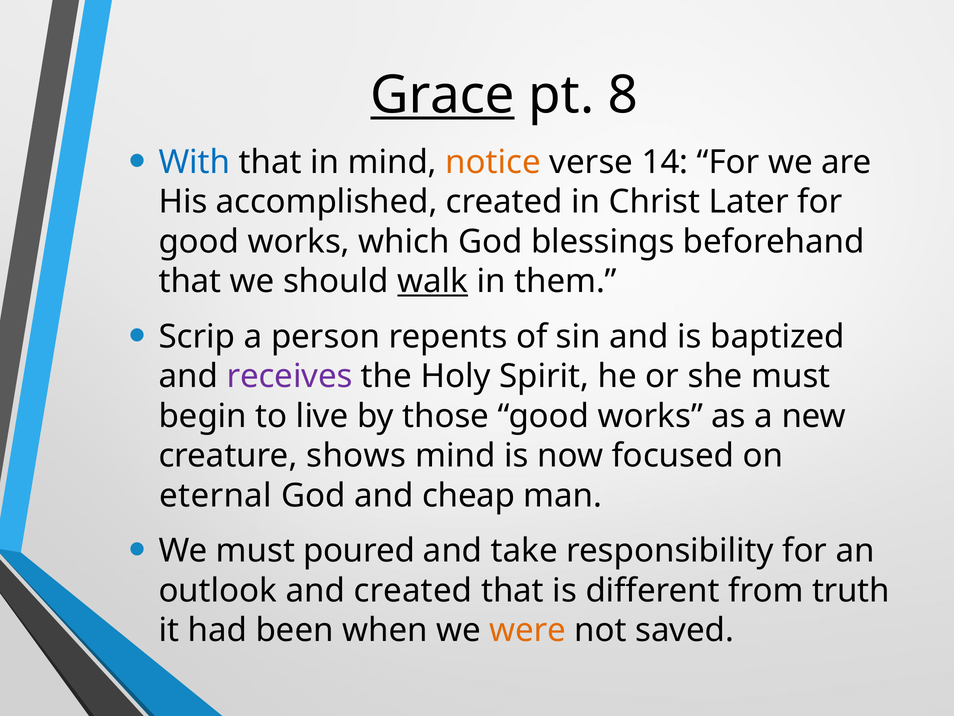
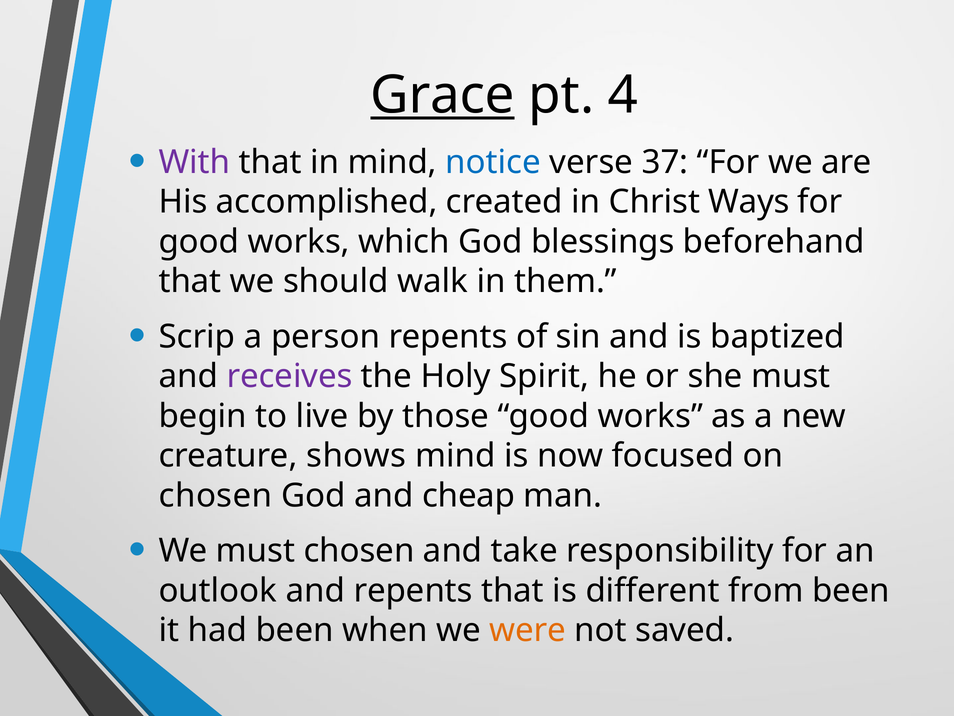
8: 8 -> 4
With colour: blue -> purple
notice colour: orange -> blue
14: 14 -> 37
Later: Later -> Ways
walk underline: present -> none
eternal at (216, 495): eternal -> chosen
must poured: poured -> chosen
and created: created -> repents
from truth: truth -> been
